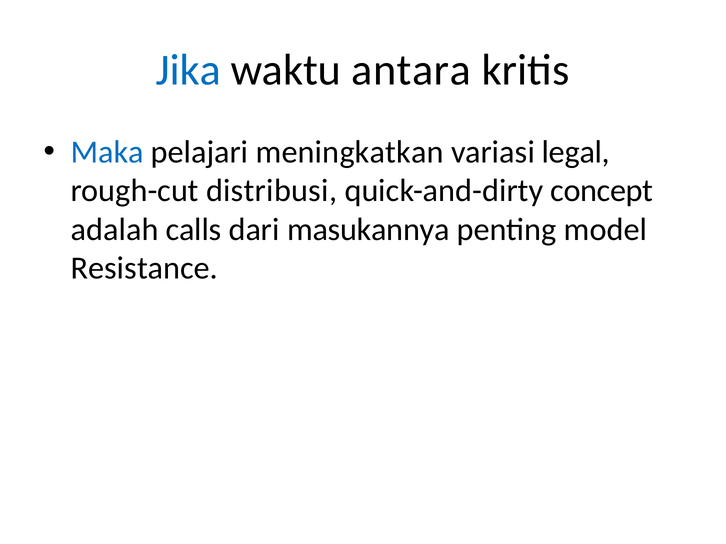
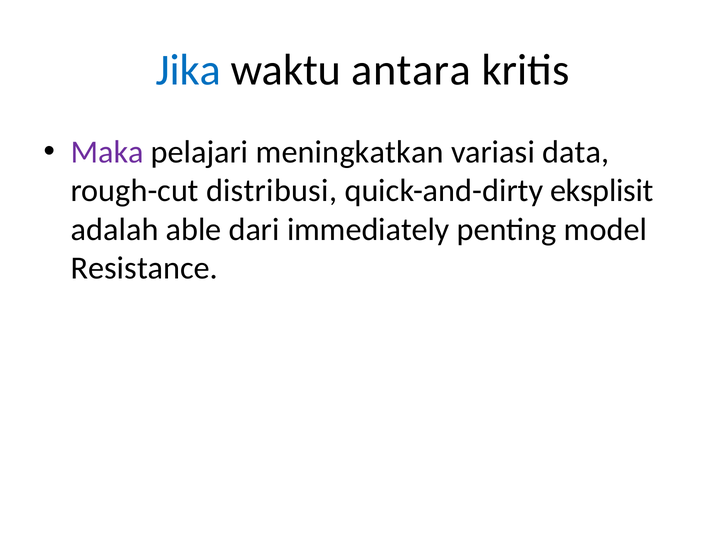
Maka colour: blue -> purple
legal: legal -> data
concept: concept -> eksplisit
calls: calls -> able
masukannya: masukannya -> immediately
